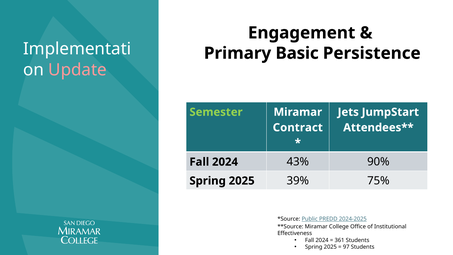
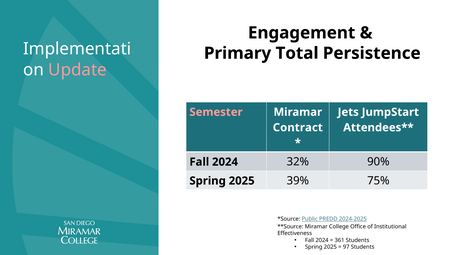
Basic: Basic -> Total
Semester colour: light green -> pink
43%: 43% -> 32%
